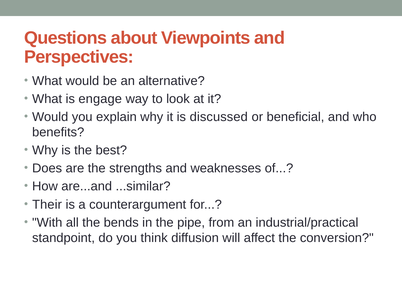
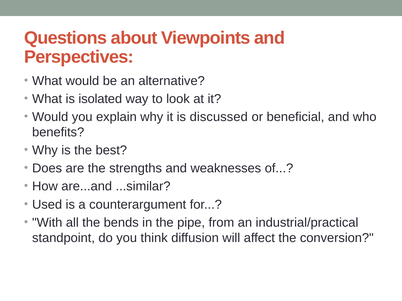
engage: engage -> isolated
Their: Their -> Used
